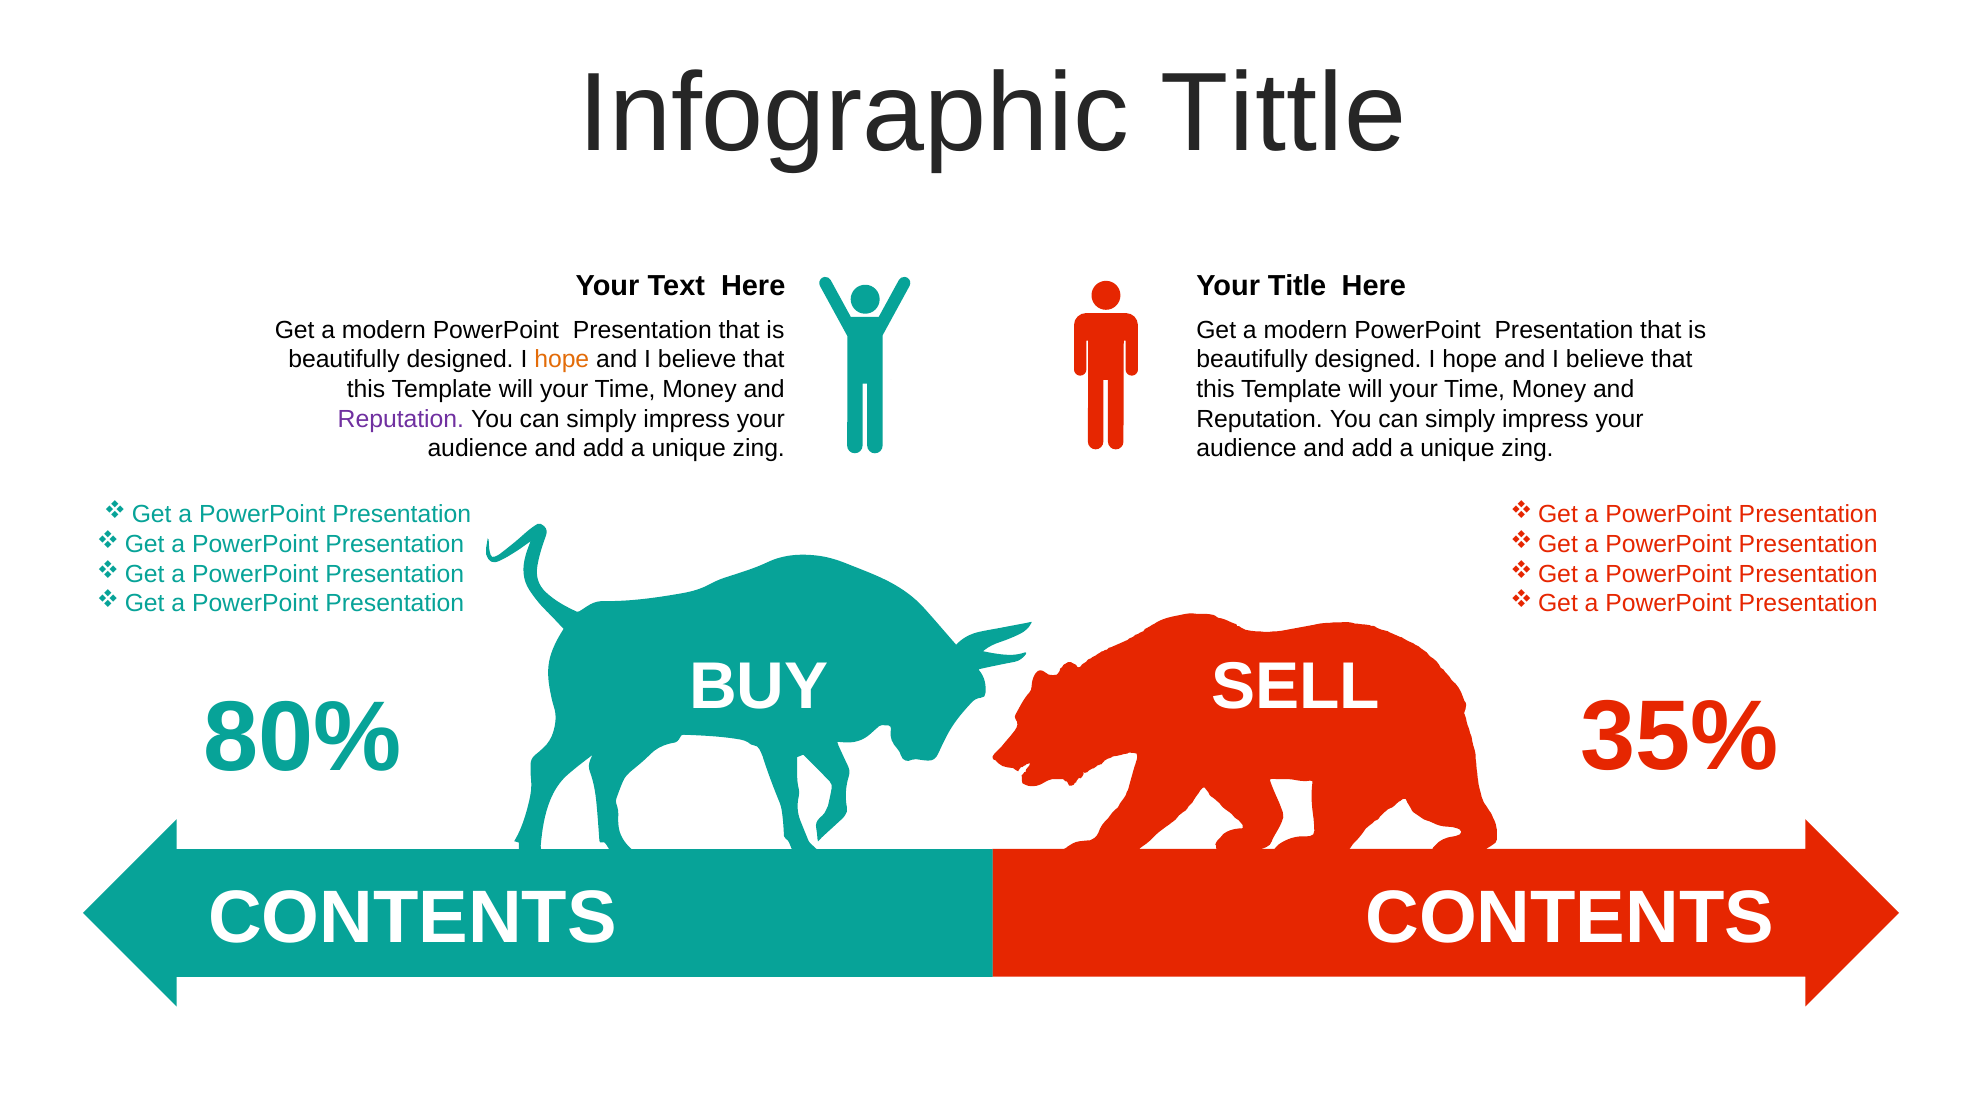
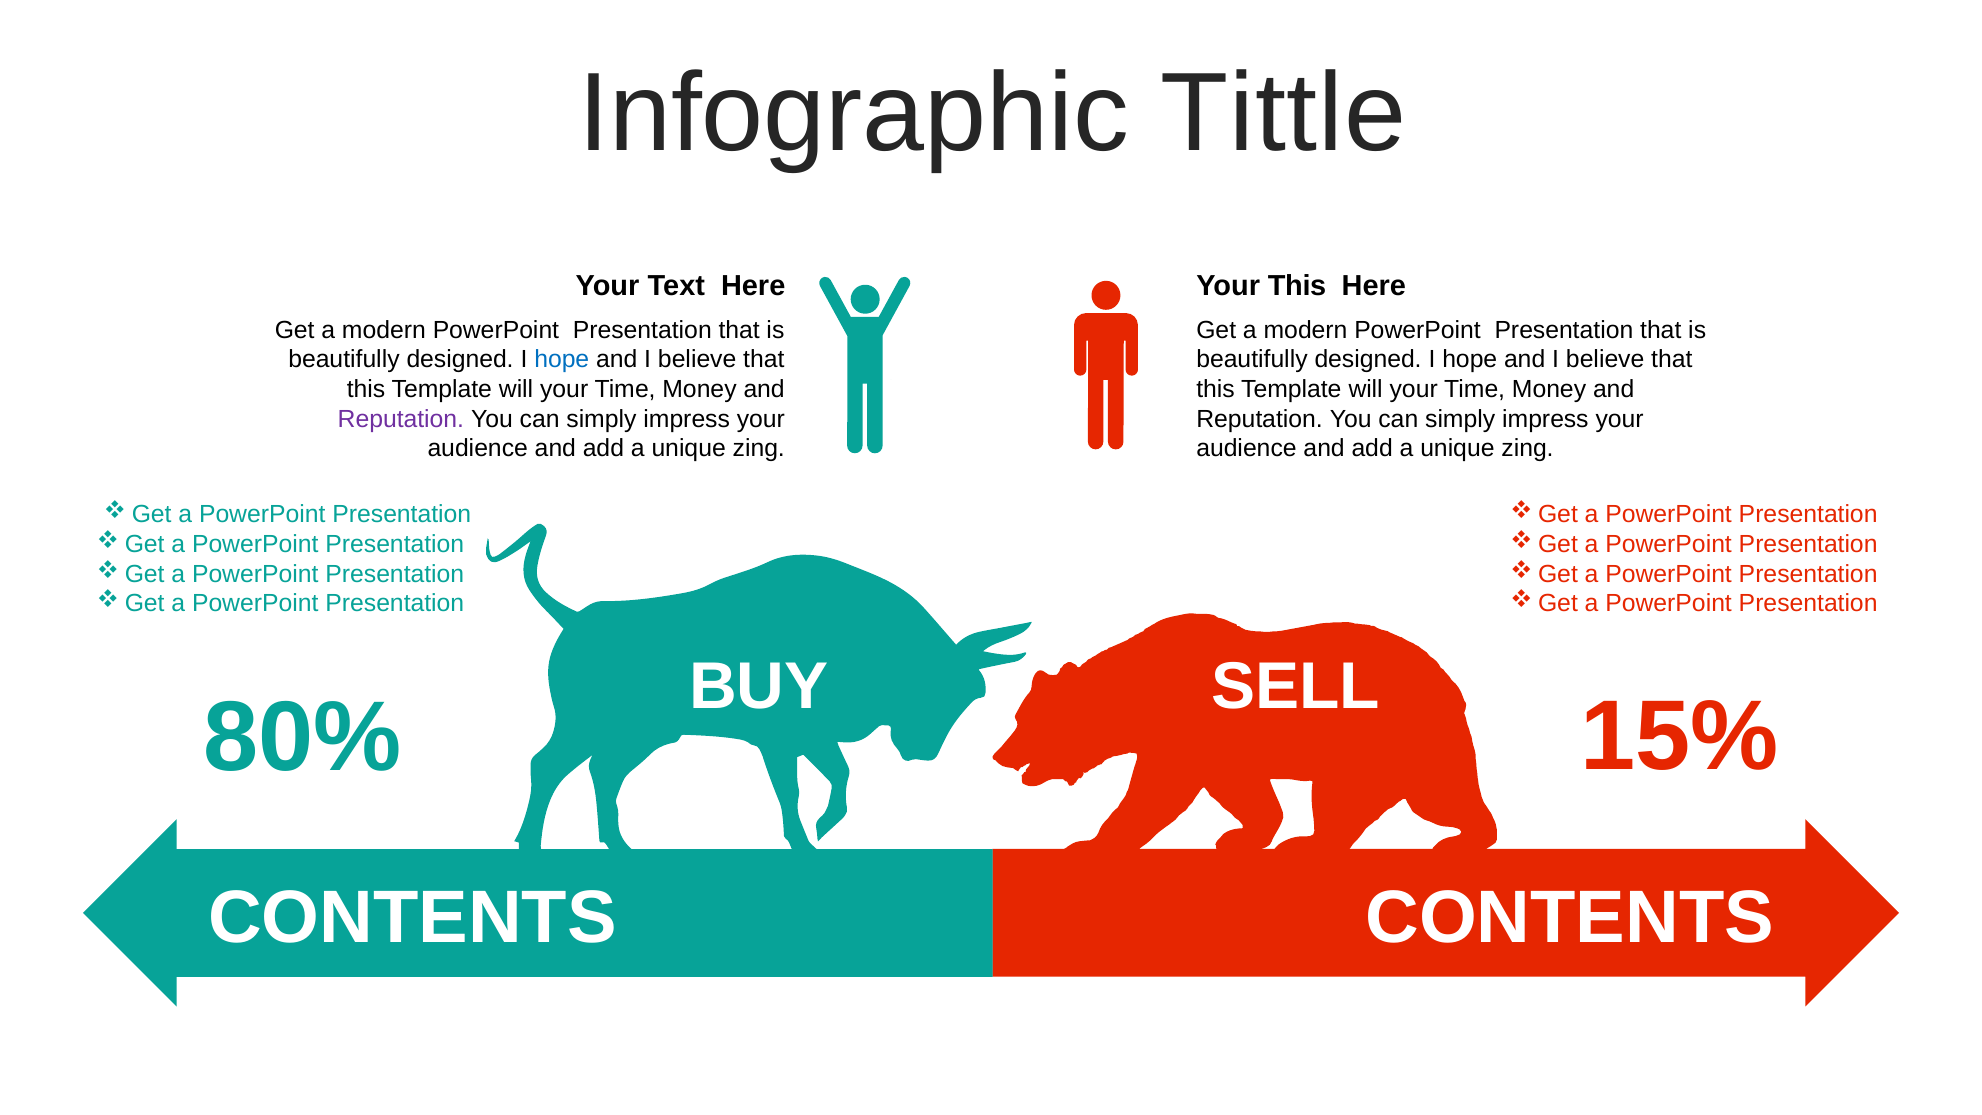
Your Title: Title -> This
hope at (562, 360) colour: orange -> blue
35%: 35% -> 15%
